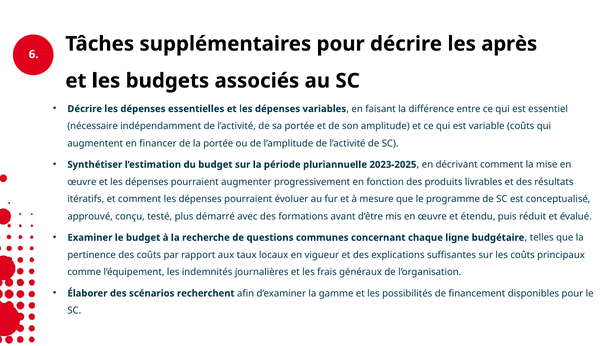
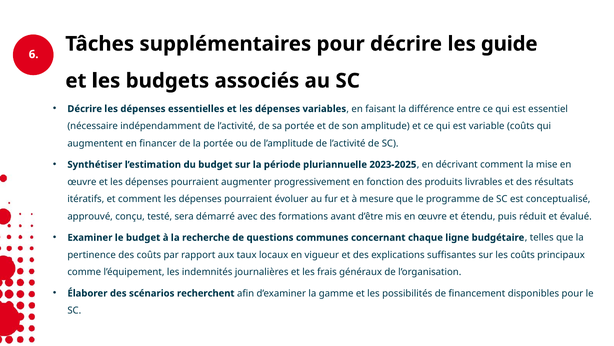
après: après -> guide
plus: plus -> sera
